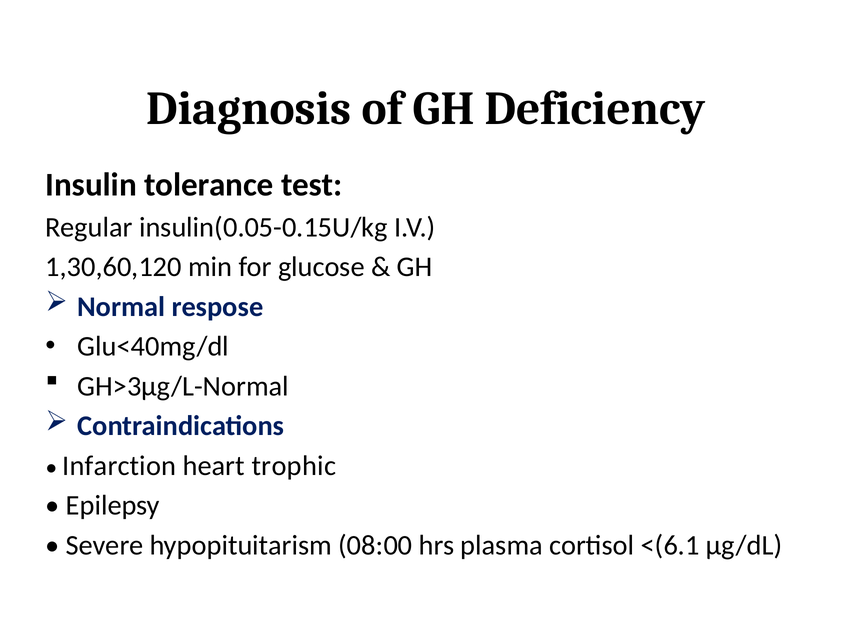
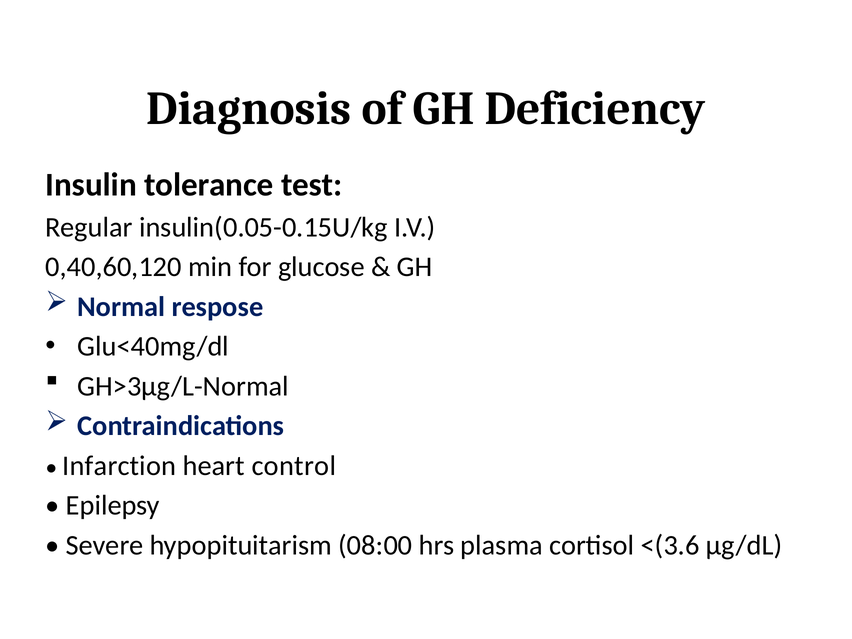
1,30,60,120: 1,30,60,120 -> 0,40,60,120
trophic: trophic -> control
<(6.1: <(6.1 -> <(3.6
